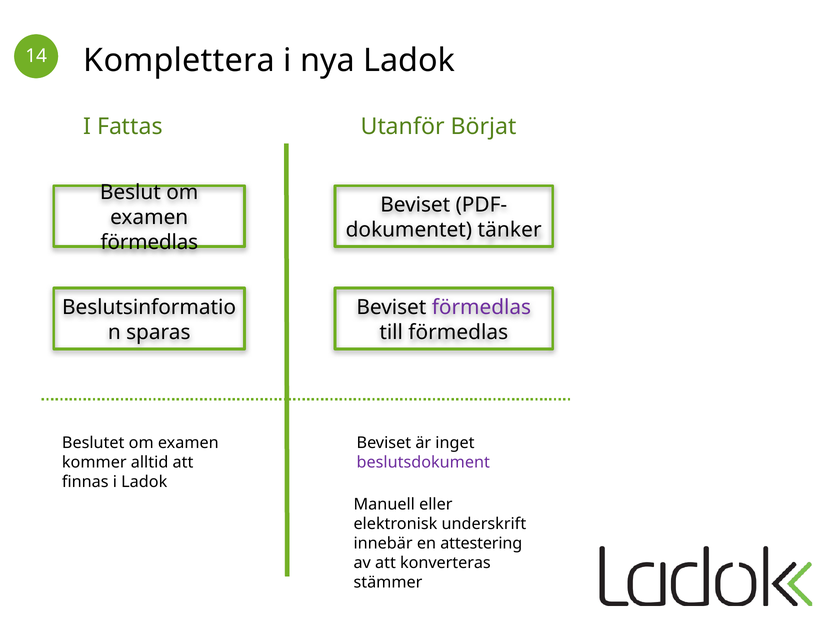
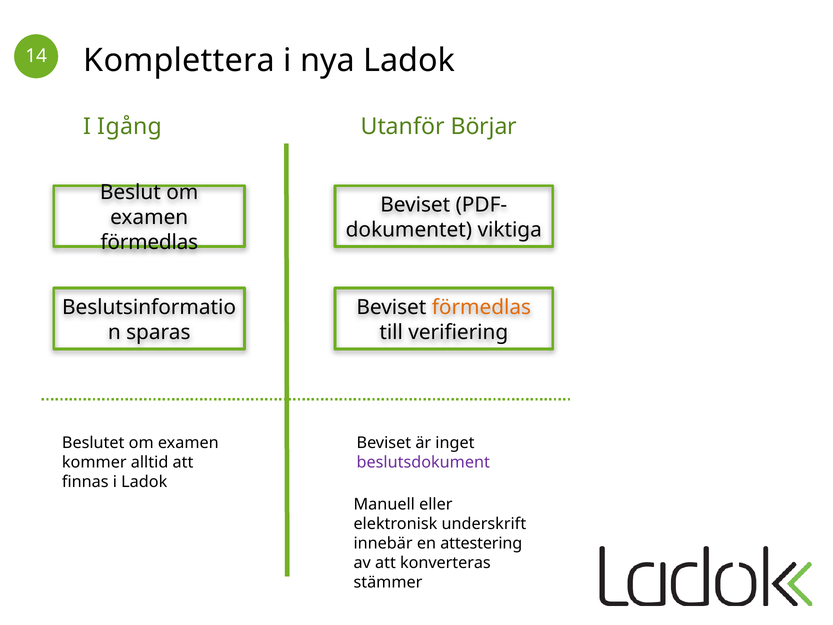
Fattas: Fattas -> Igång
Börjat: Börjat -> Börjar
tänker: tänker -> viktiga
förmedlas at (481, 307) colour: purple -> orange
till förmedlas: förmedlas -> verifiering
